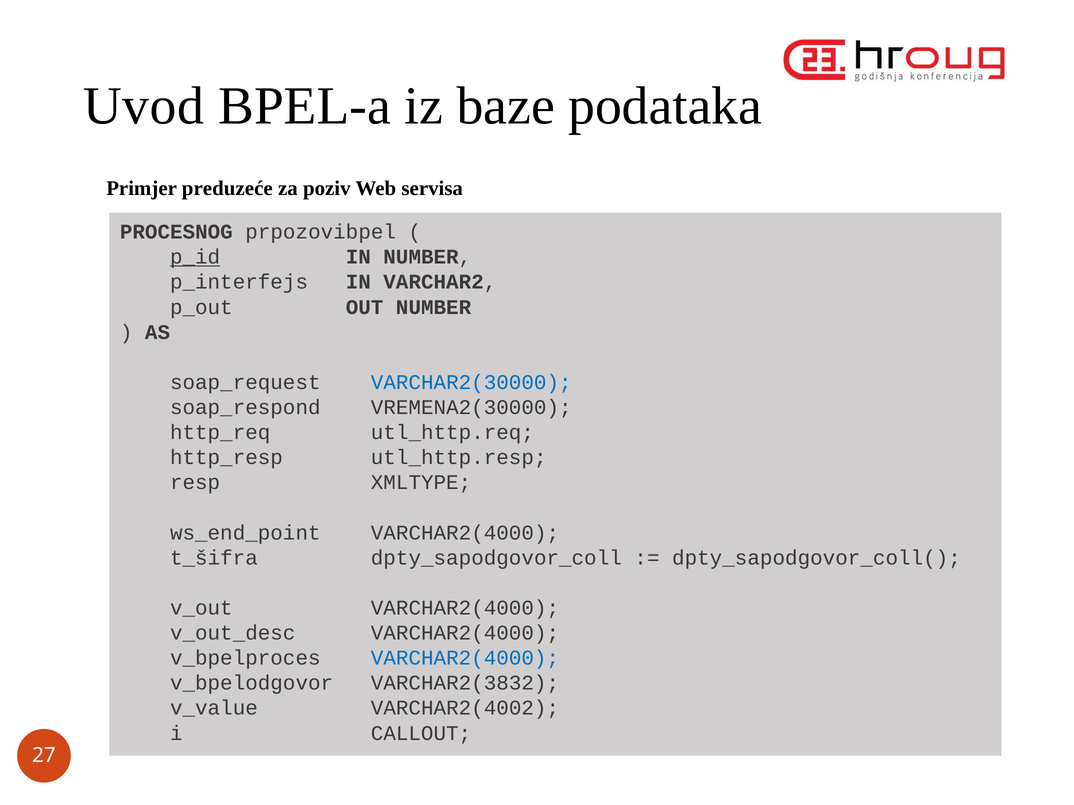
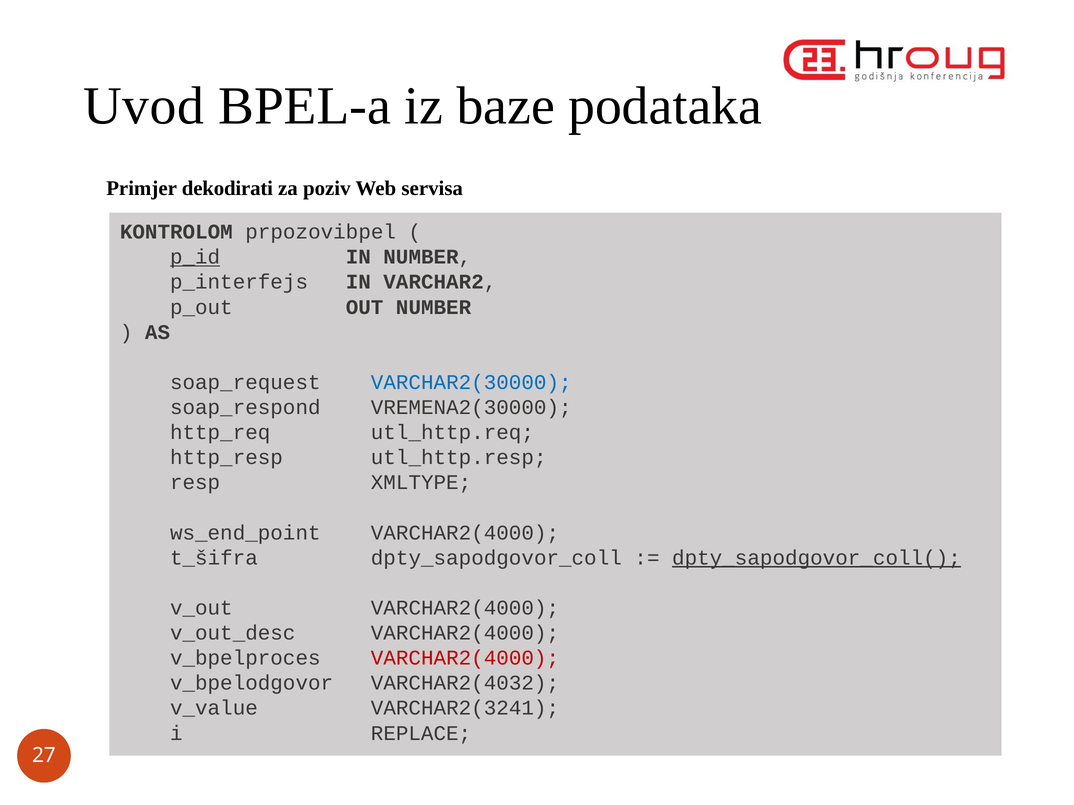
preduzeće: preduzeće -> dekodirati
PROCESNOG: PROCESNOG -> KONTROLOM
dpty_sapodgovor_coll( underline: none -> present
VARCHAR2(4000 at (465, 658) colour: blue -> red
VARCHAR2(3832: VARCHAR2(3832 -> VARCHAR2(4032
VARCHAR2(4002: VARCHAR2(4002 -> VARCHAR2(3241
CALLOUT: CALLOUT -> REPLACE
